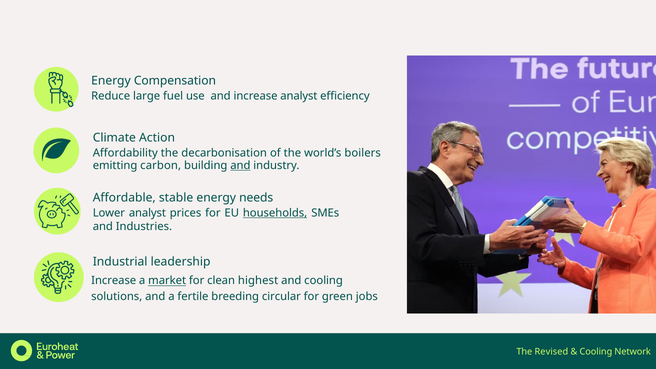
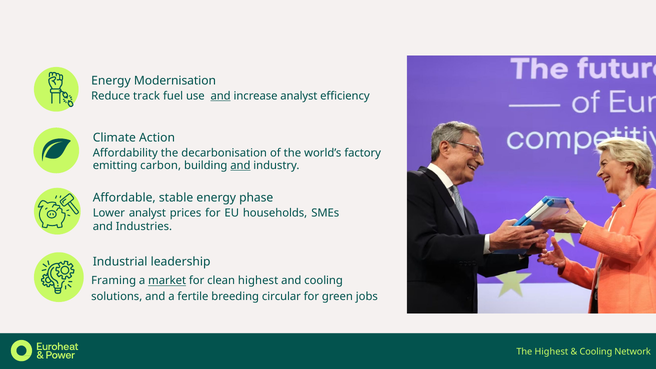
Compensation: Compensation -> Modernisation
large: large -> track
and at (221, 96) underline: none -> present
boilers: boilers -> factory
needs: needs -> phase
households underline: present -> none
Increase at (114, 281): Increase -> Framing
The Revised: Revised -> Highest
